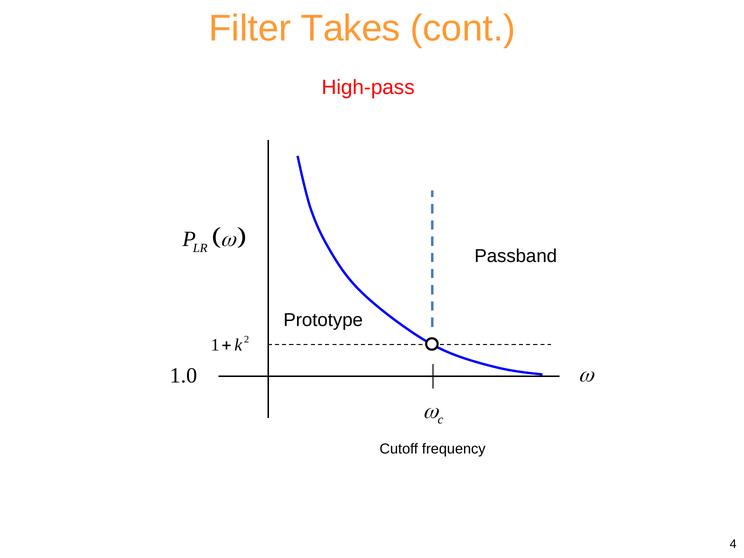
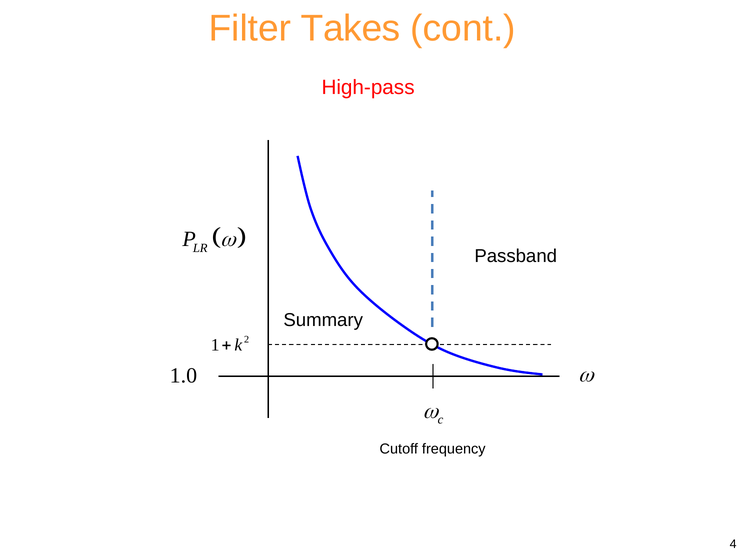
Prototype: Prototype -> Summary
